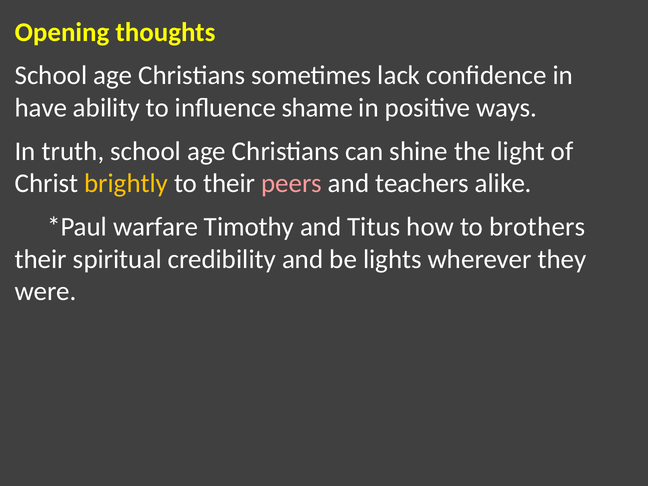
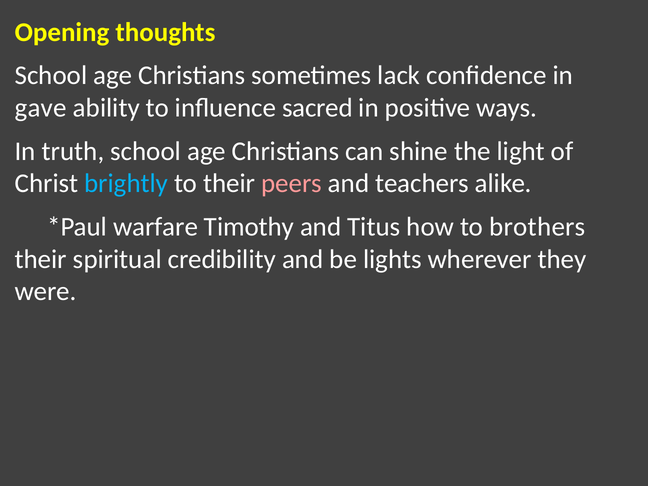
have: have -> gave
shame: shame -> sacred
brightly colour: yellow -> light blue
